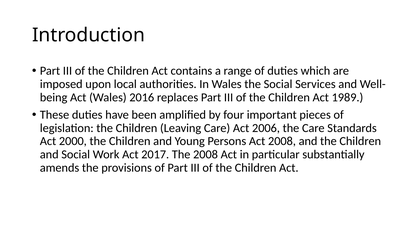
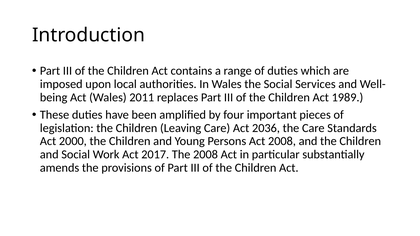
2016: 2016 -> 2011
2006: 2006 -> 2036
